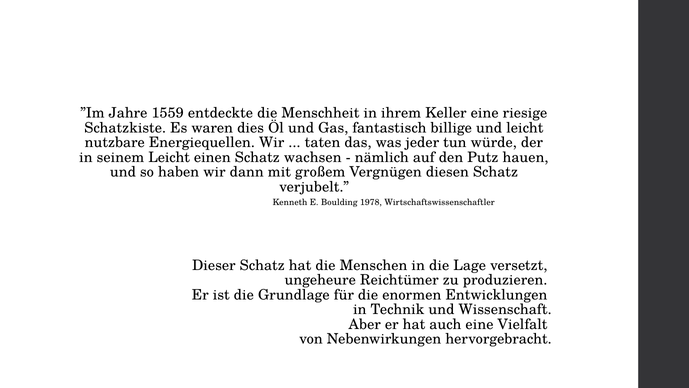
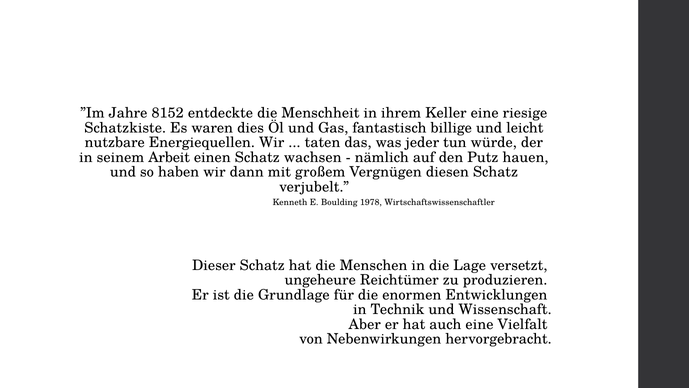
1559: 1559 -> 8152
seinem Leicht: Leicht -> Arbeit
